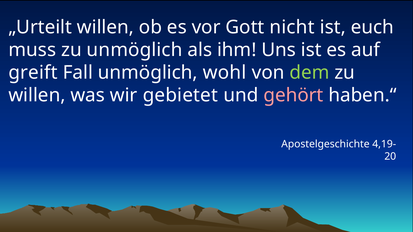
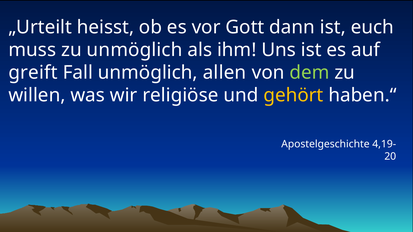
„Urteilt willen: willen -> heisst
nicht: nicht -> dann
wohl: wohl -> allen
gebietet: gebietet -> religiöse
gehört colour: pink -> yellow
